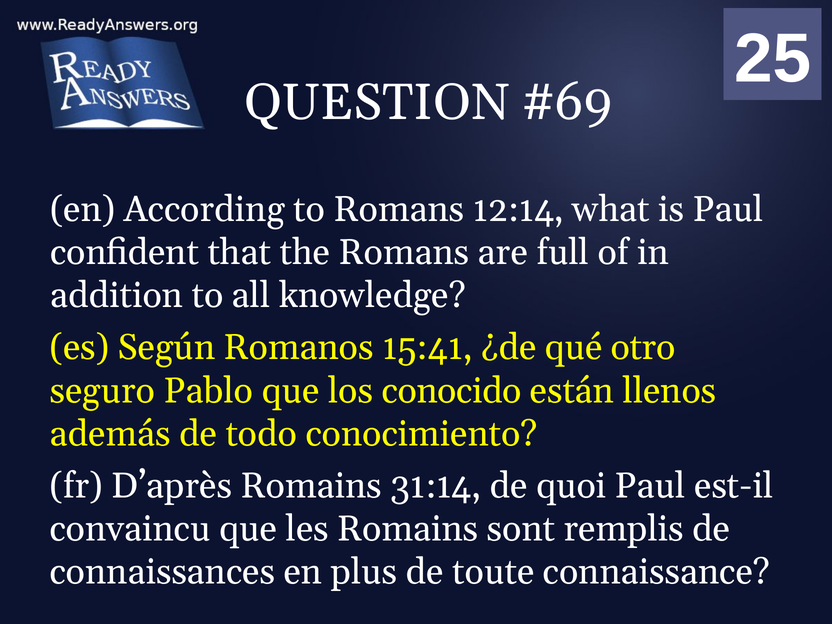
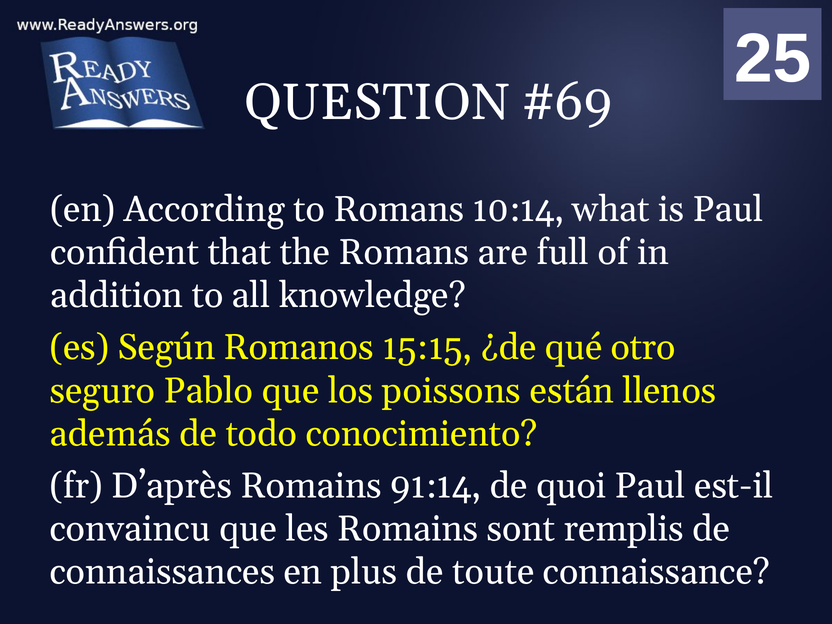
12:14: 12:14 -> 10:14
15:41: 15:41 -> 15:15
conocido: conocido -> poissons
31:14: 31:14 -> 91:14
